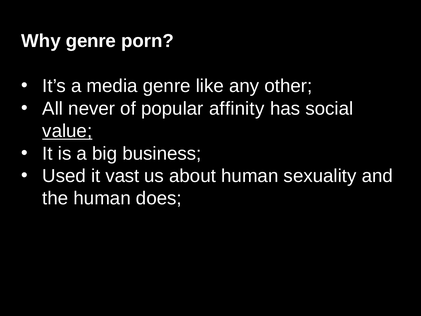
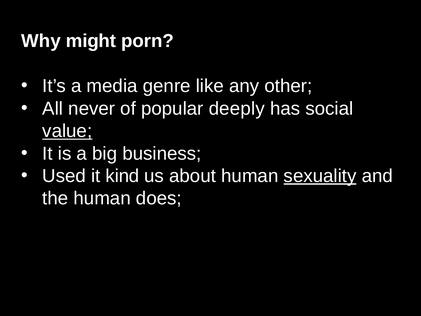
Why genre: genre -> might
affinity: affinity -> deeply
vast: vast -> kind
sexuality underline: none -> present
